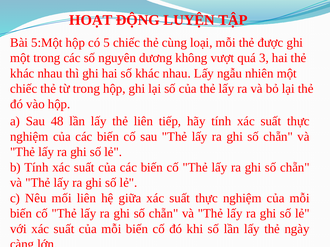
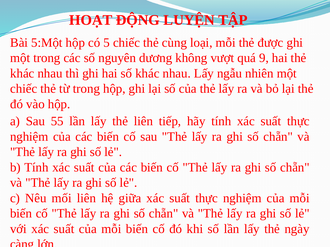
3: 3 -> 9
48: 48 -> 55
